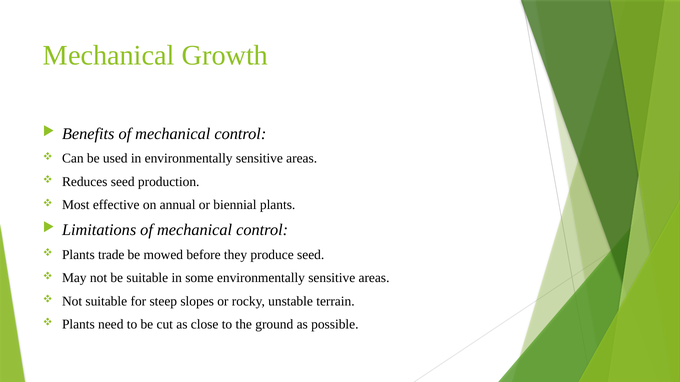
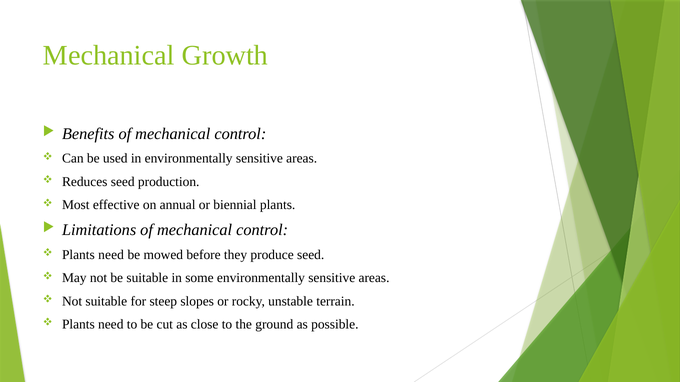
trade at (111, 255): trade -> need
